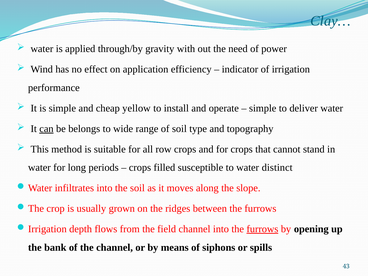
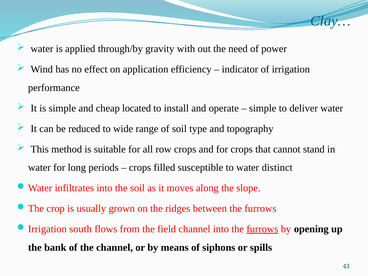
yellow: yellow -> located
can underline: present -> none
belongs: belongs -> reduced
depth: depth -> south
